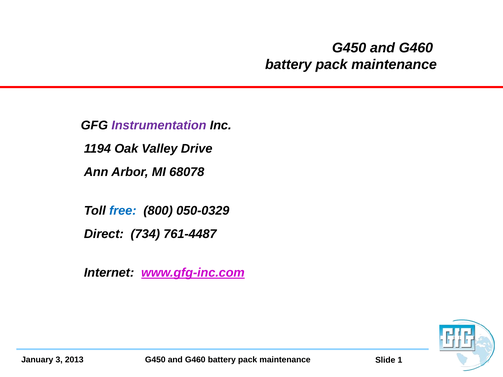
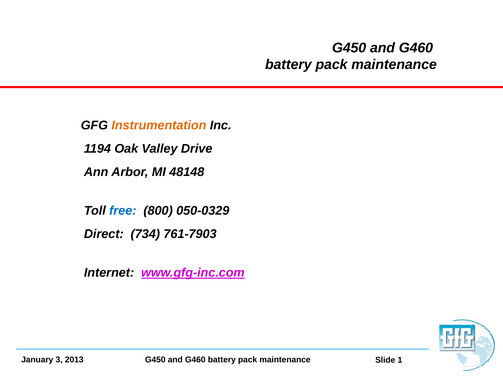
Instrumentation colour: purple -> orange
68078: 68078 -> 48148
761-4487: 761-4487 -> 761-7903
